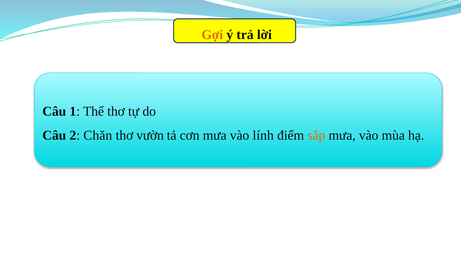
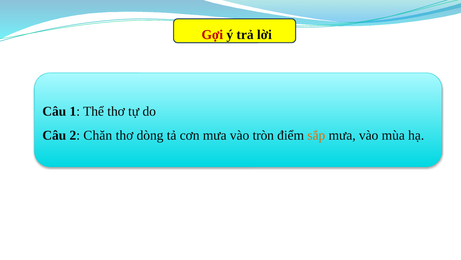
Gợi colour: orange -> red
vườn: vườn -> dòng
lính: lính -> tròn
